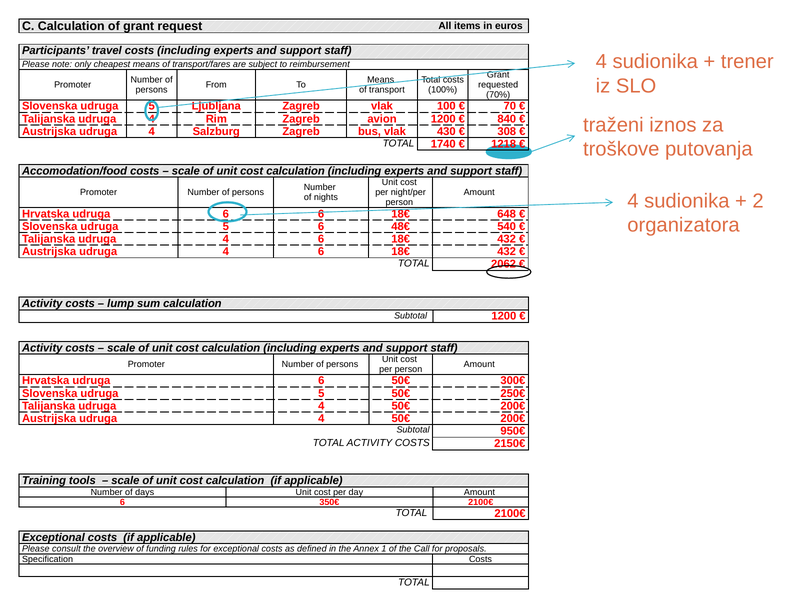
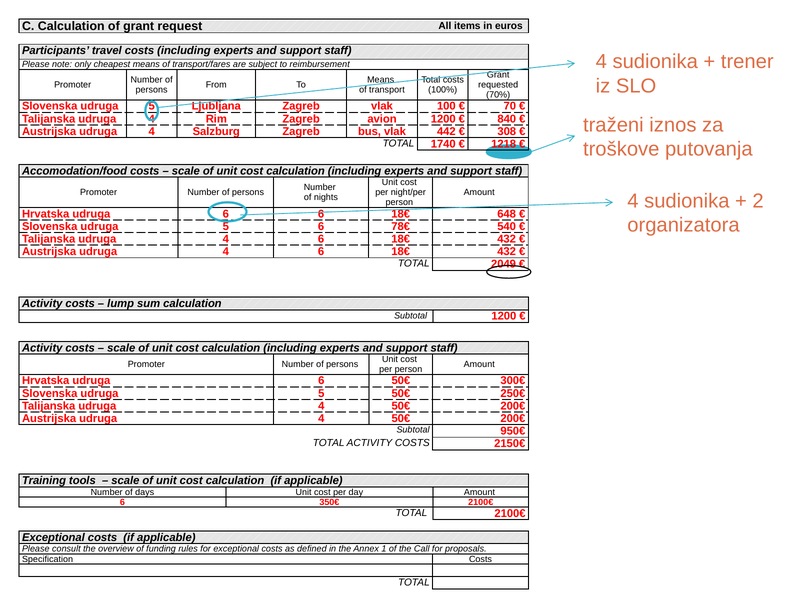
430: 430 -> 442
48€: 48€ -> 78€
2062: 2062 -> 2049
